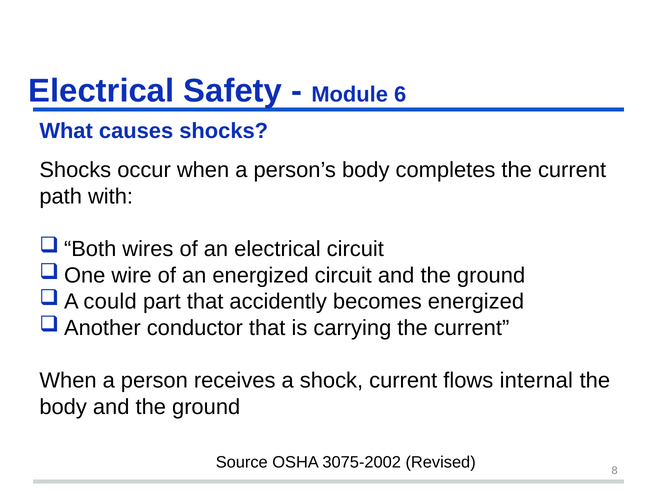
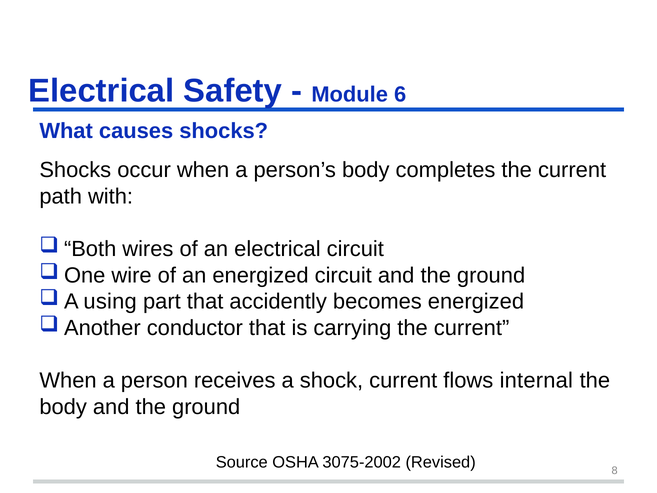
could: could -> using
